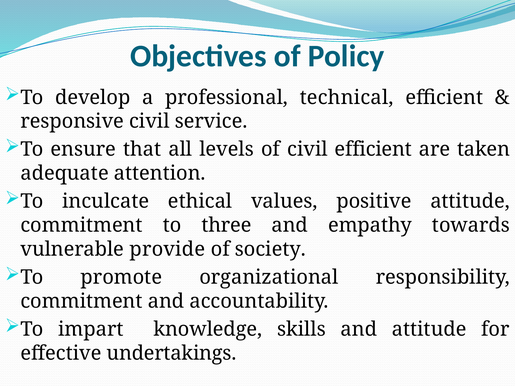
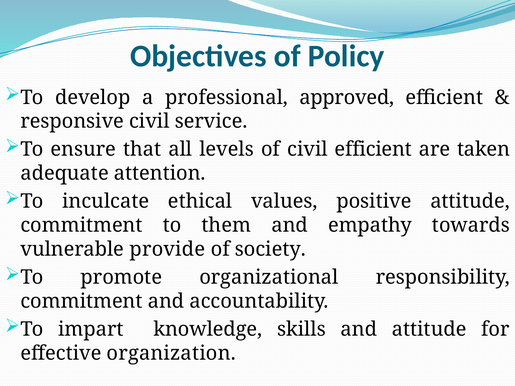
technical: technical -> approved
three: three -> them
undertakings: undertakings -> organization
